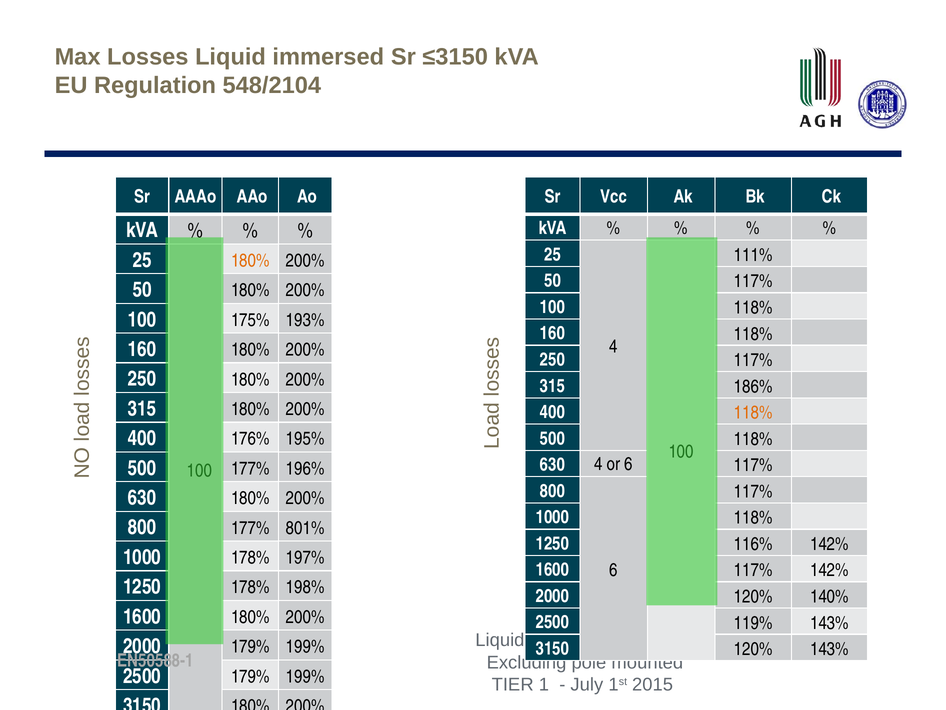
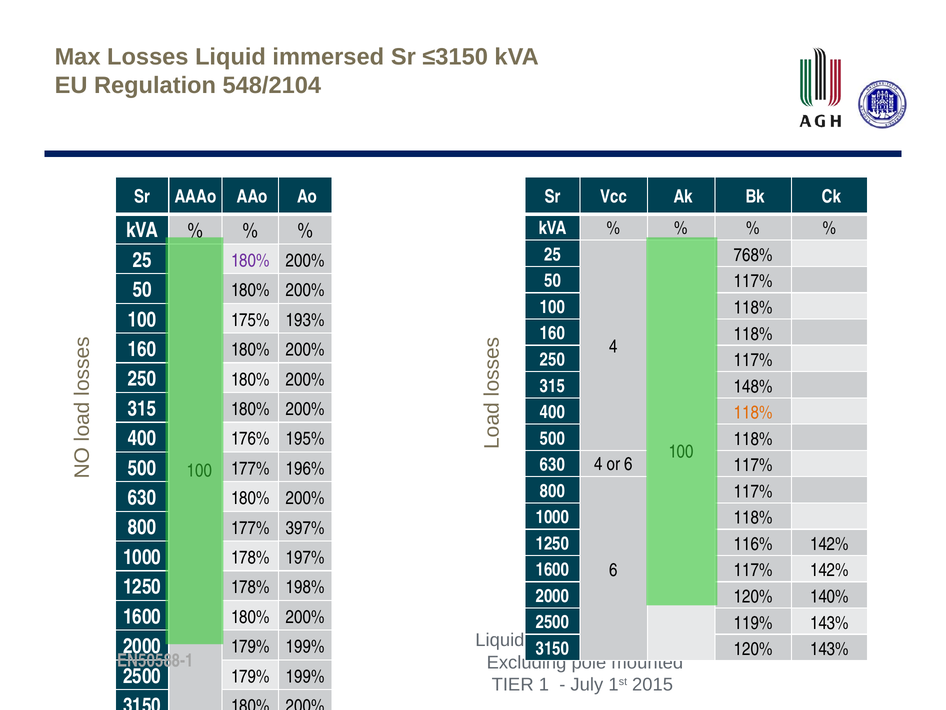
111%: 111% -> 768%
180% at (250, 260) colour: orange -> purple
186%: 186% -> 148%
801%: 801% -> 397%
